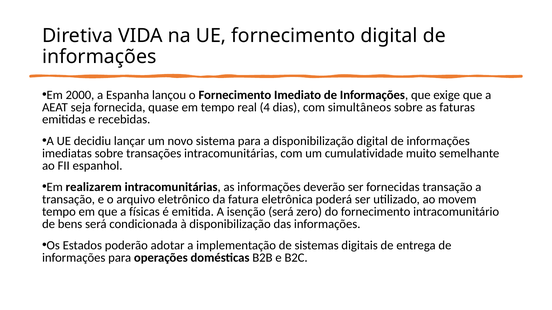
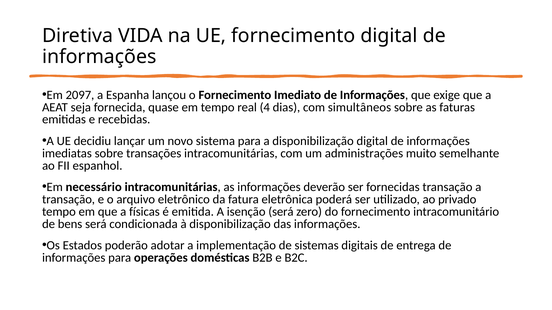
2000: 2000 -> 2097
cumulatividade: cumulatividade -> administrações
realizarem: realizarem -> necessário
movem: movem -> privado
